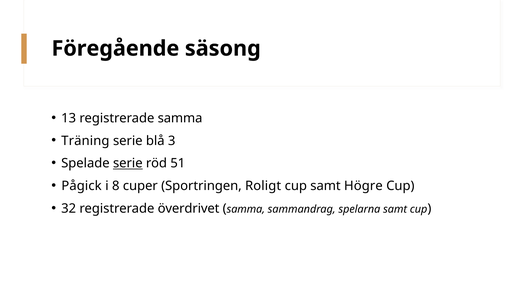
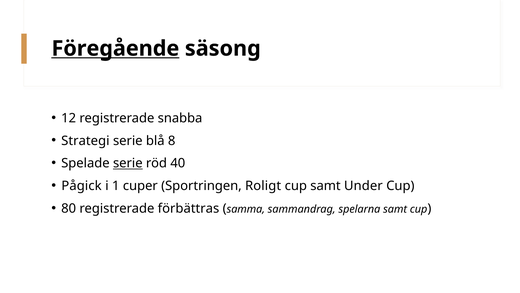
Föregående underline: none -> present
13: 13 -> 12
registrerade samma: samma -> snabba
Träning: Träning -> Strategi
3: 3 -> 8
51: 51 -> 40
8: 8 -> 1
Högre: Högre -> Under
32: 32 -> 80
överdrivet: överdrivet -> förbättras
